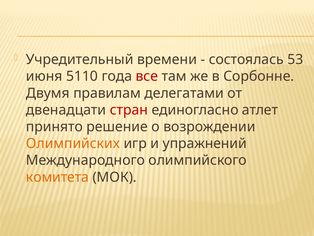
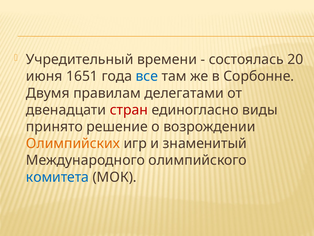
53: 53 -> 20
5110: 5110 -> 1651
все colour: red -> blue
атлет: атлет -> виды
упражнений: упражнений -> знаменитый
комитета colour: orange -> blue
